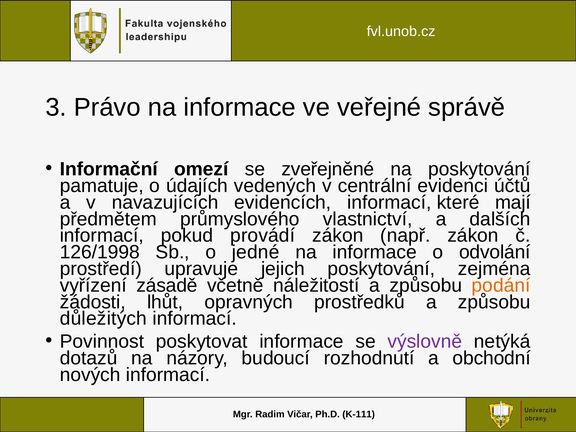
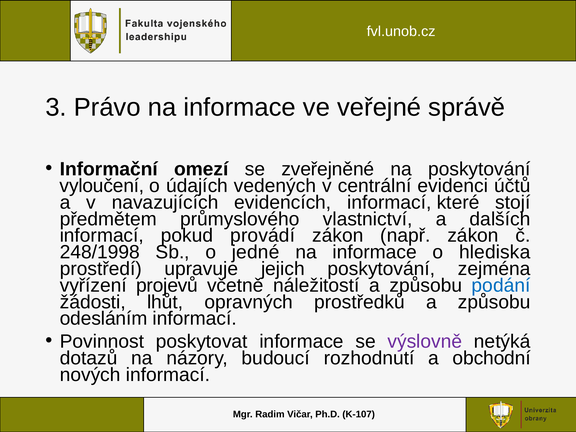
pamatuje: pamatuje -> vyloučení
mají: mají -> stojí
126/1998: 126/1998 -> 248/1998
odvolání: odvolání -> hlediska
zásadě: zásadě -> projevů
podání colour: orange -> blue
důležitých: důležitých -> odesláním
K-111: K-111 -> K-107
